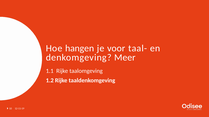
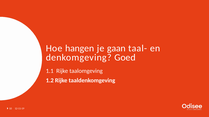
voor: voor -> gaan
Meer: Meer -> Goed
